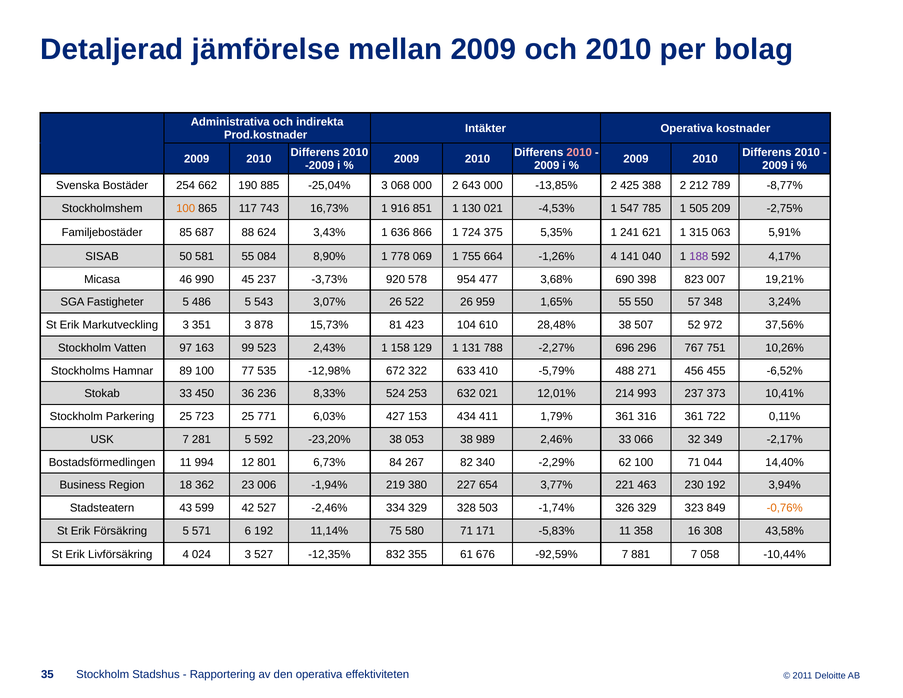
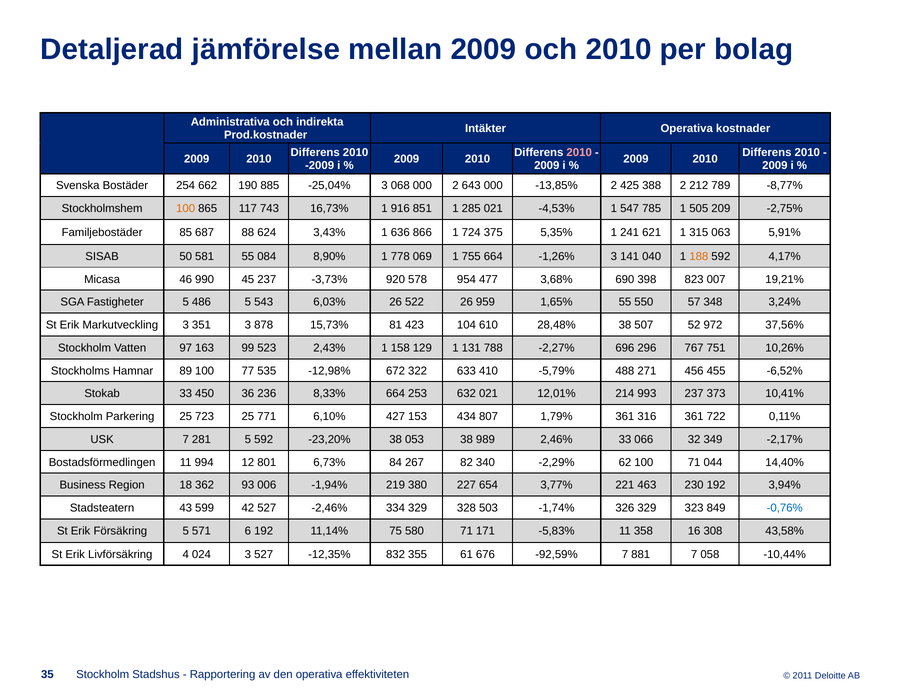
130: 130 -> 285
-1,26% 4: 4 -> 3
188 colour: purple -> orange
3,07%: 3,07% -> 6,03%
8,33% 524: 524 -> 664
6,03%: 6,03% -> 6,10%
411: 411 -> 807
23: 23 -> 93
-0,76% colour: orange -> blue
